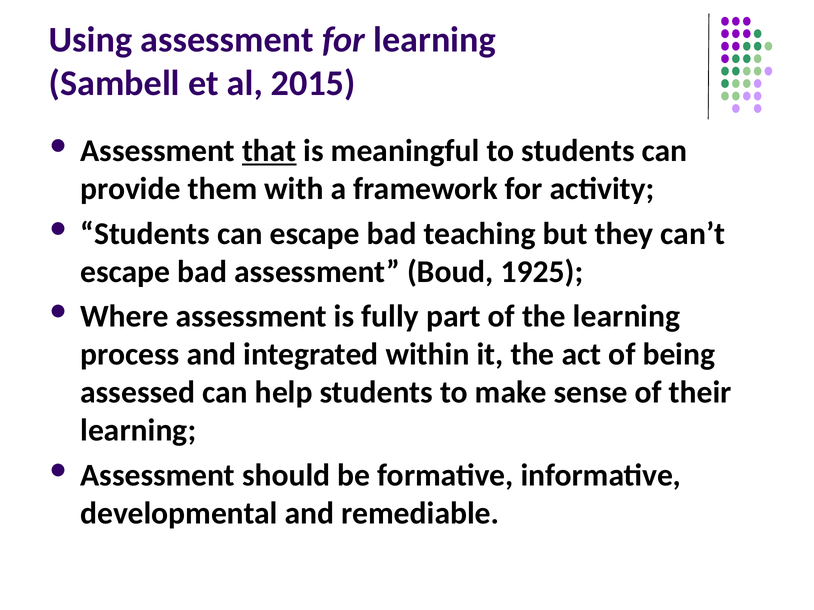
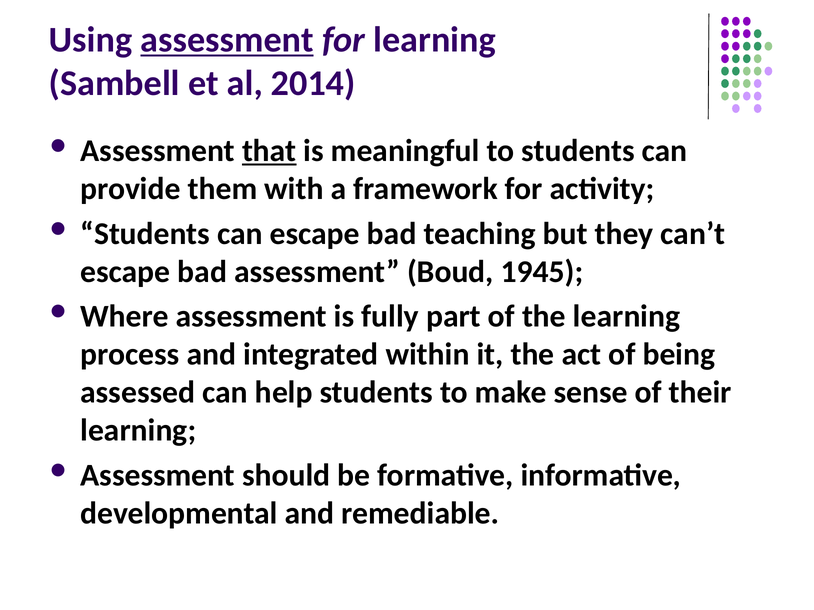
assessment at (227, 40) underline: none -> present
2015: 2015 -> 2014
1925: 1925 -> 1945
